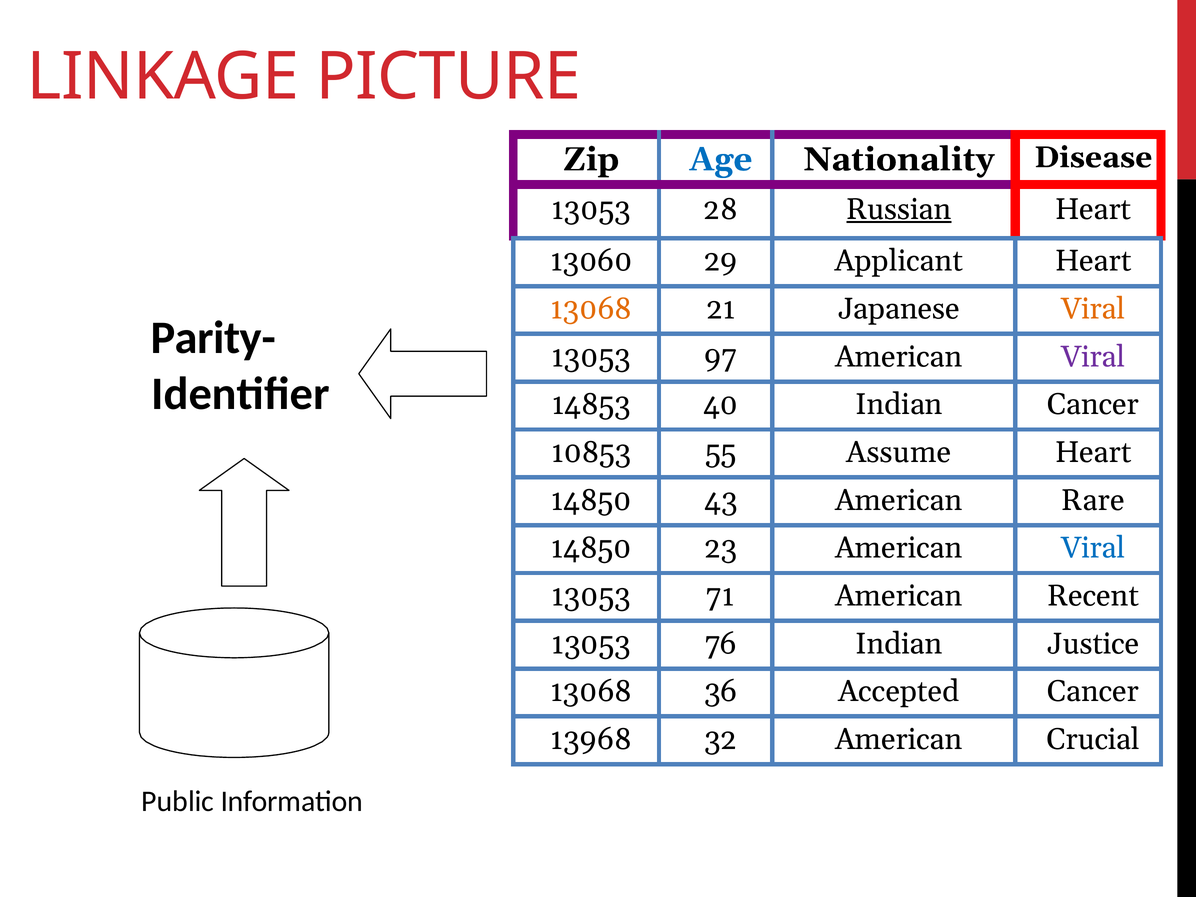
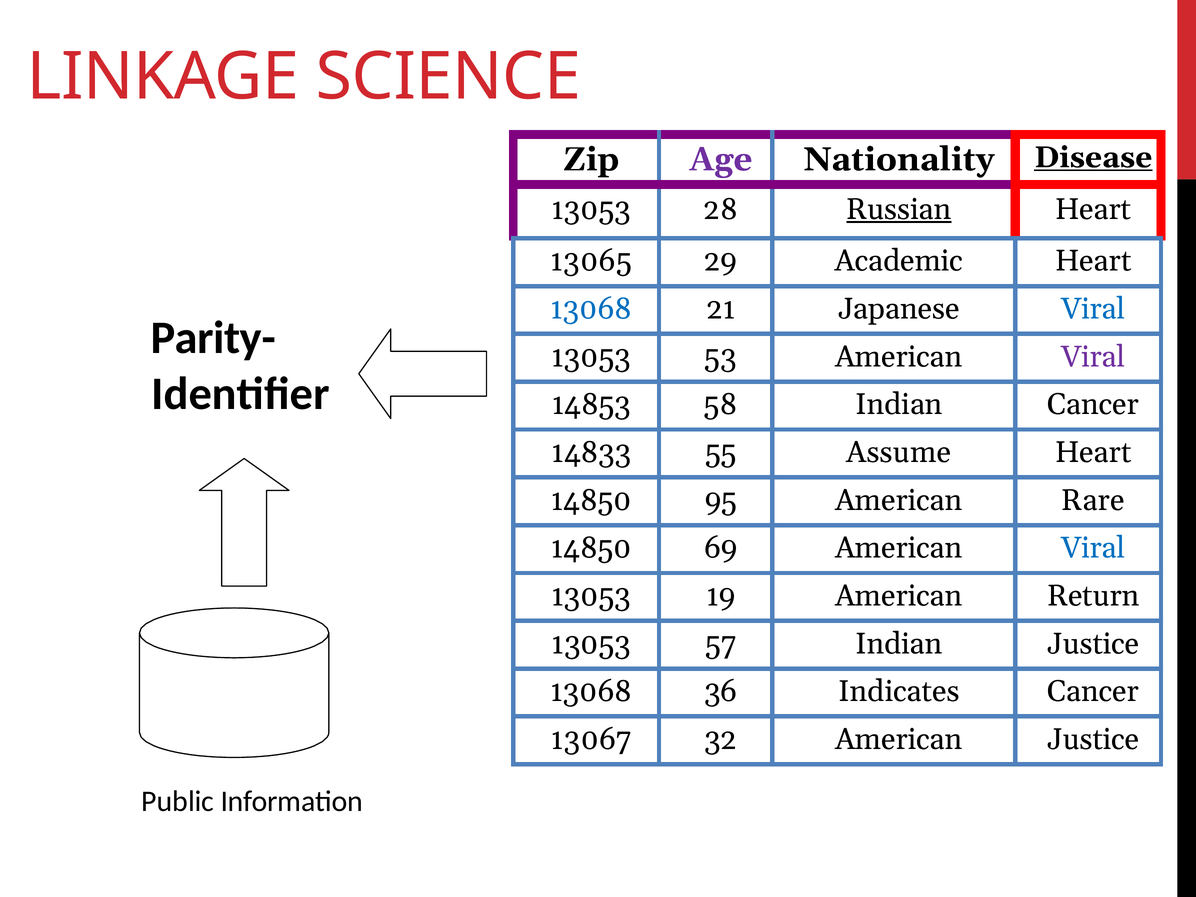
PICTURE: PICTURE -> SCIENCE
Age colour: blue -> purple
Disease underline: none -> present
13060: 13060 -> 13065
Applicant: Applicant -> Academic
13068 at (591, 309) colour: orange -> blue
Viral at (1093, 309) colour: orange -> blue
97: 97 -> 53
40: 40 -> 58
10853: 10853 -> 14833
43: 43 -> 95
23: 23 -> 69
71: 71 -> 19
Recent: Recent -> Return
76: 76 -> 57
Accepted: Accepted -> Indicates
13968: 13968 -> 13067
American Crucial: Crucial -> Justice
